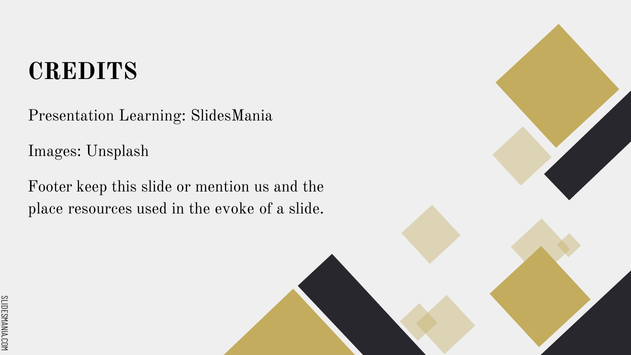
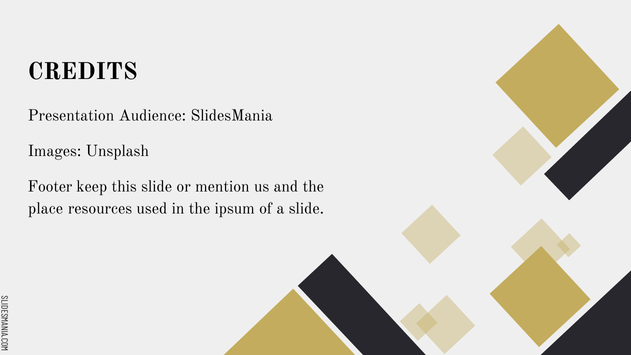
Learning: Learning -> Audience
evoke: evoke -> ipsum
